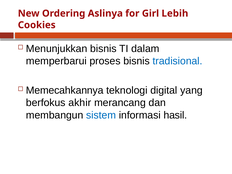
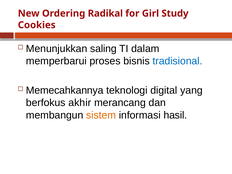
Aslinya: Aslinya -> Radikal
Lebih: Lebih -> Study
Menunjukkan bisnis: bisnis -> saling
sistem colour: blue -> orange
